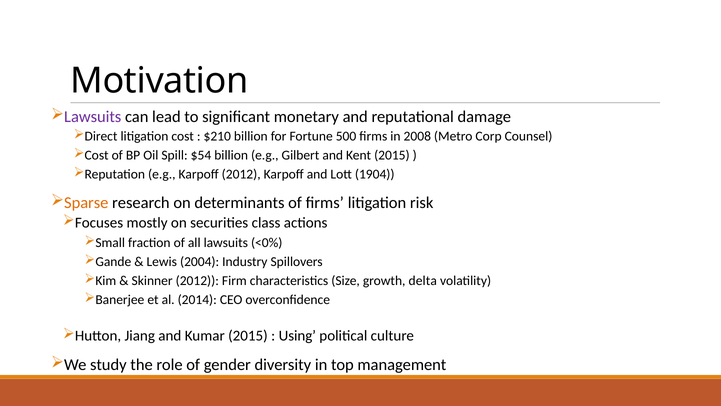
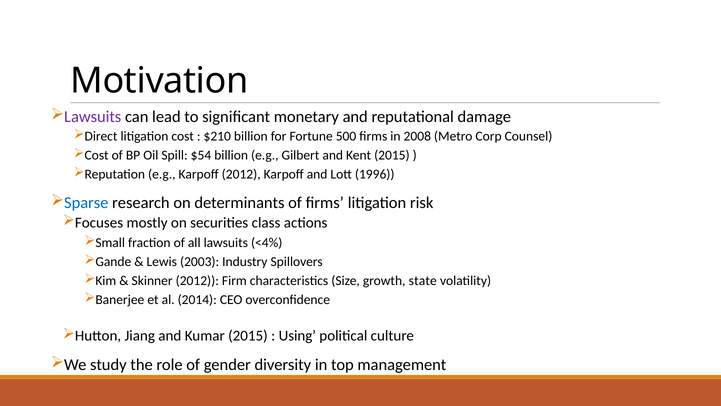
1904: 1904 -> 1996
Sparse colour: orange -> blue
<0%: <0% -> <4%
2004: 2004 -> 2003
delta: delta -> state
